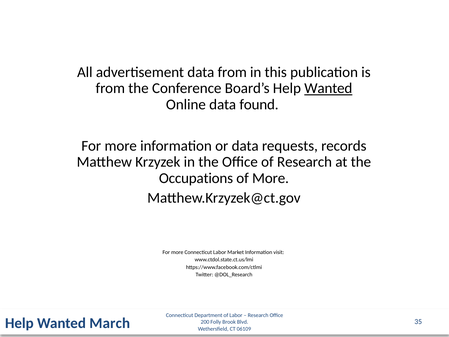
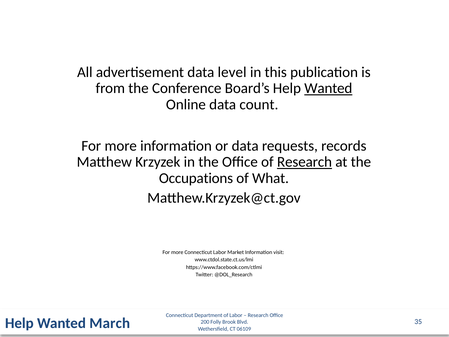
data from: from -> level
found: found -> count
Research at (305, 162) underline: none -> present
of More: More -> What
